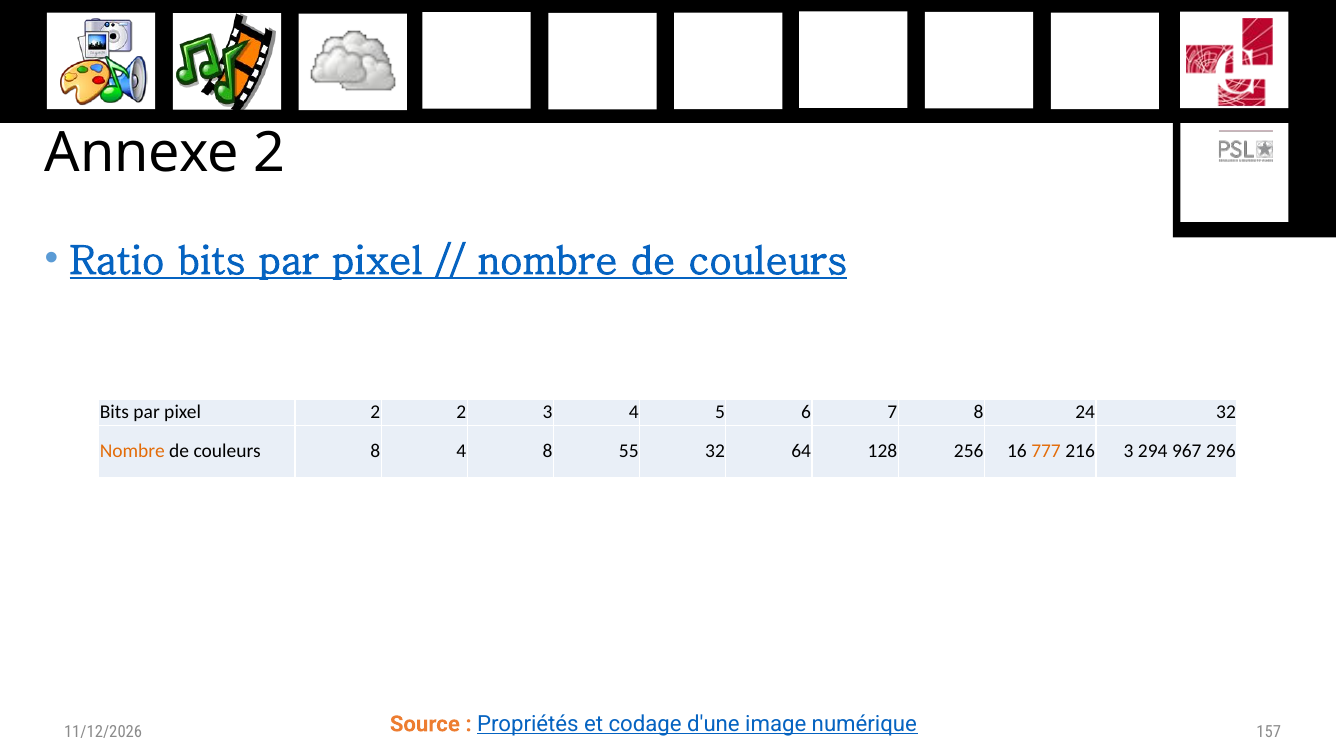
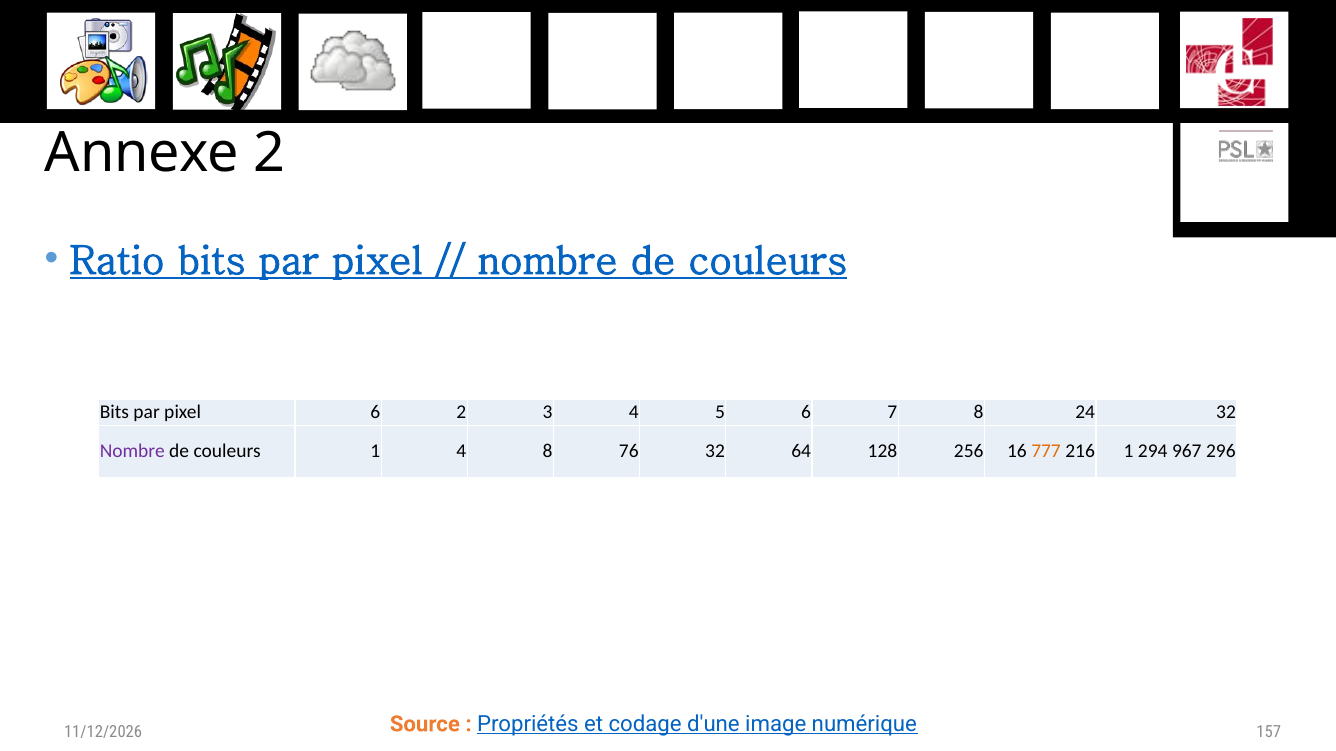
pixel 2: 2 -> 6
Nombre at (132, 452) colour: orange -> purple
couleurs 8: 8 -> 1
55: 55 -> 76
216 3: 3 -> 1
